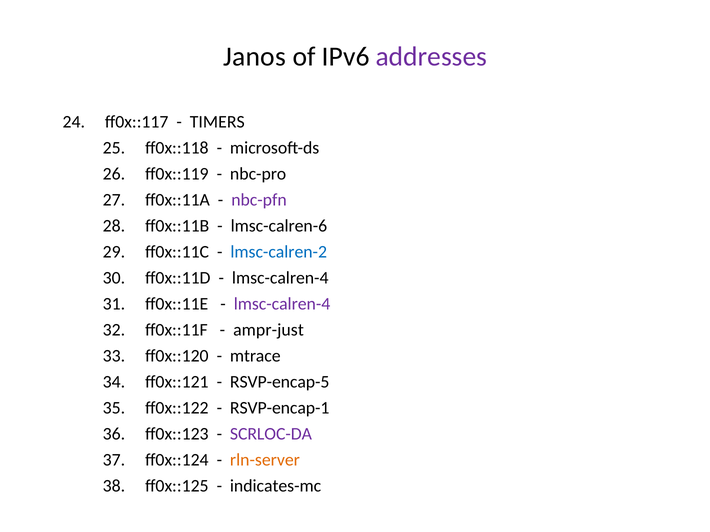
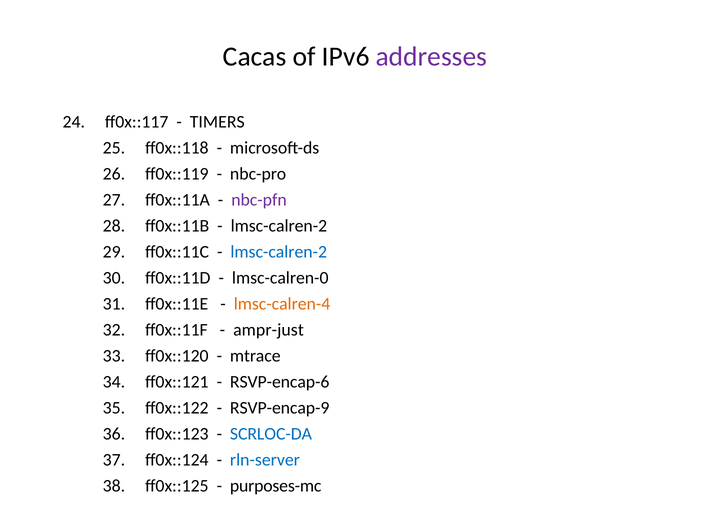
Janos: Janos -> Cacas
lmsc-calren-6 at (279, 226): lmsc-calren-6 -> lmsc-calren-2
lmsc-calren-4 at (280, 278): lmsc-calren-4 -> lmsc-calren-0
lmsc-calren-4 at (282, 304) colour: purple -> orange
RSVP-encap-5: RSVP-encap-5 -> RSVP-encap-6
RSVP-encap-1: RSVP-encap-1 -> RSVP-encap-9
SCRLOC-DA colour: purple -> blue
rln-server colour: orange -> blue
indicates-mc: indicates-mc -> purposes-mc
